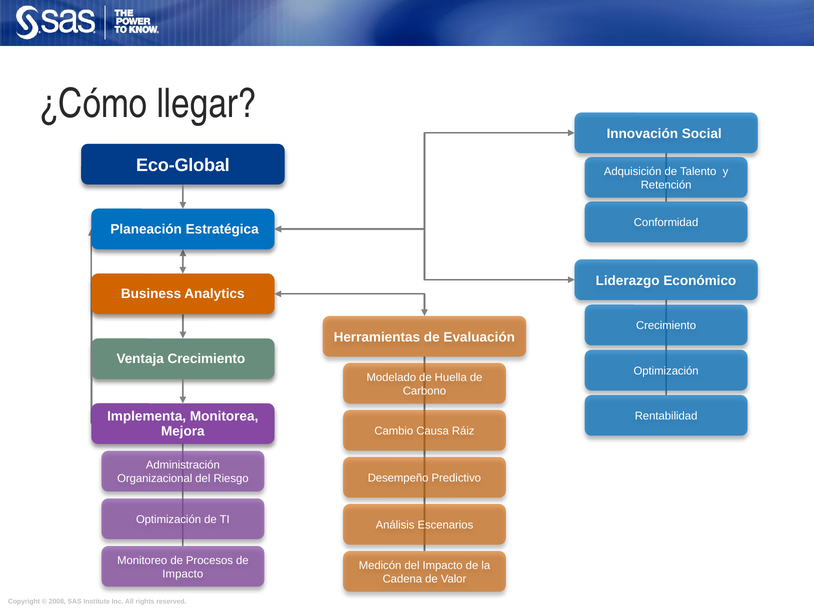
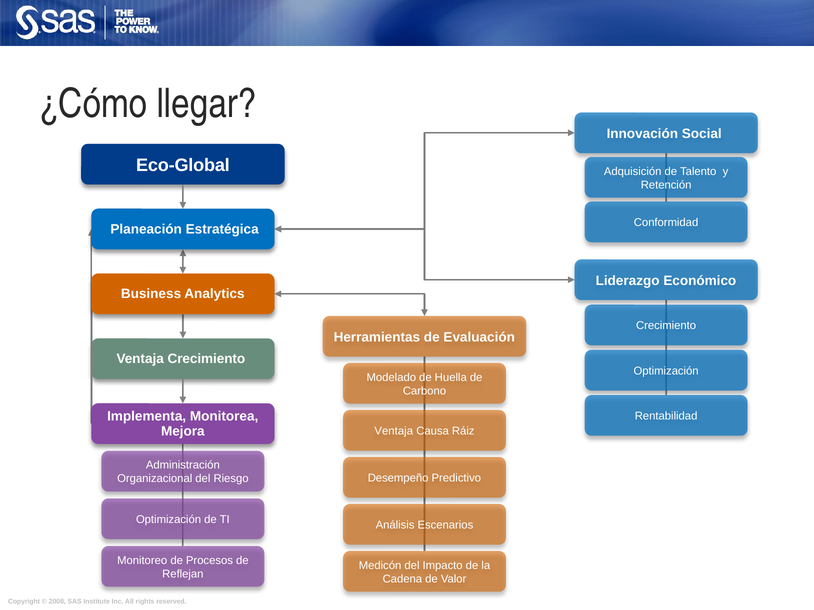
Cambio at (394, 431): Cambio -> Ventaja
Impacto at (183, 574): Impacto -> Reflejan
